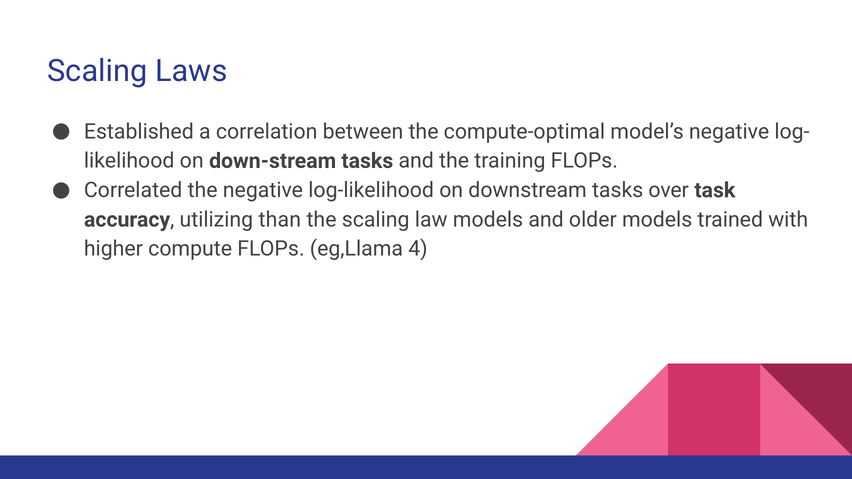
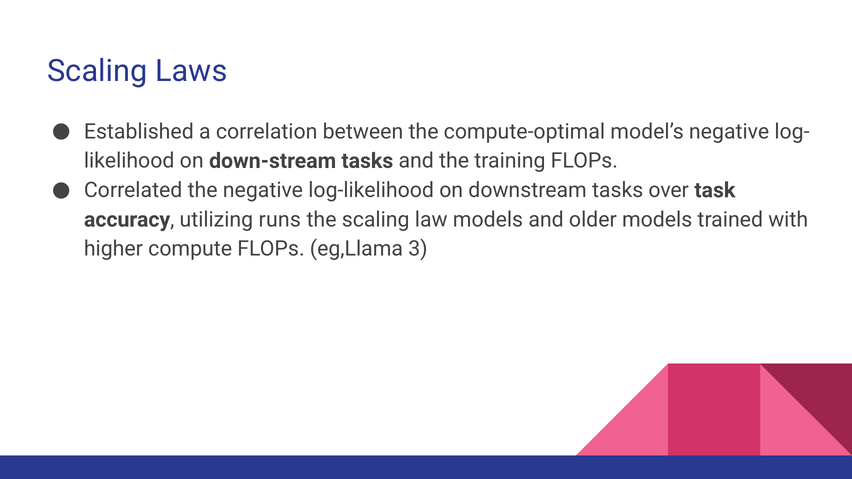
than: than -> runs
4: 4 -> 3
